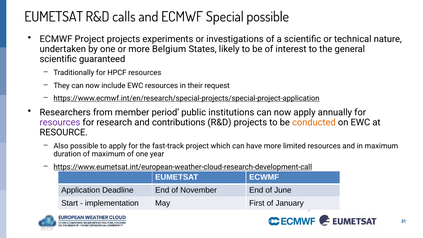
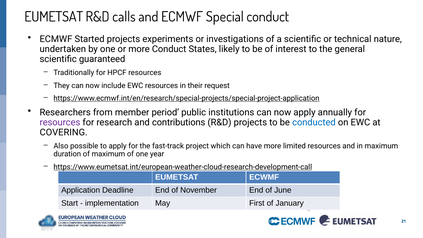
Special possible: possible -> conduct
ECMWF Project: Project -> Started
more Belgium: Belgium -> Conduct
conducted colour: orange -> blue
RESOURCE: RESOURCE -> COVERING
